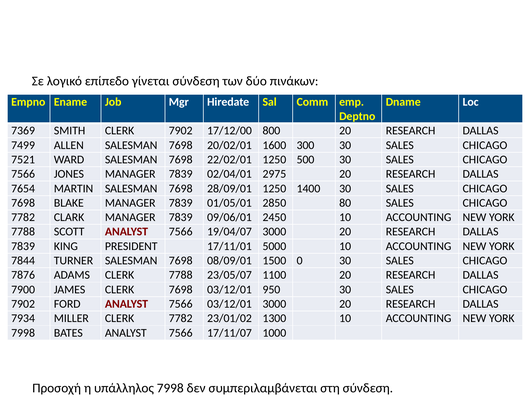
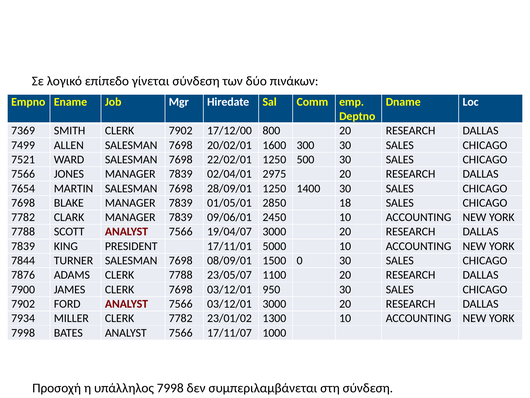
80: 80 -> 18
